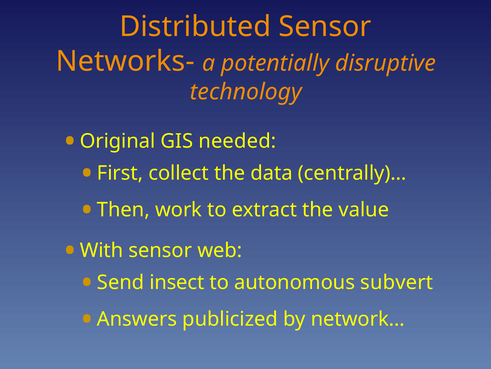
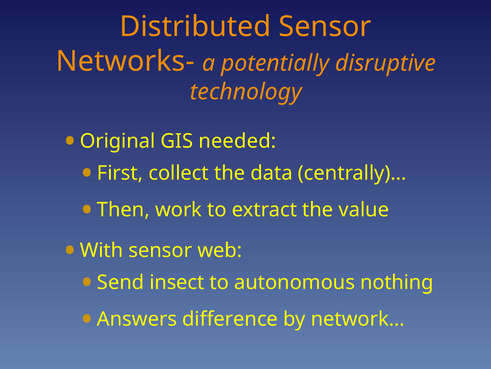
subvert: subvert -> nothing
publicized: publicized -> difference
